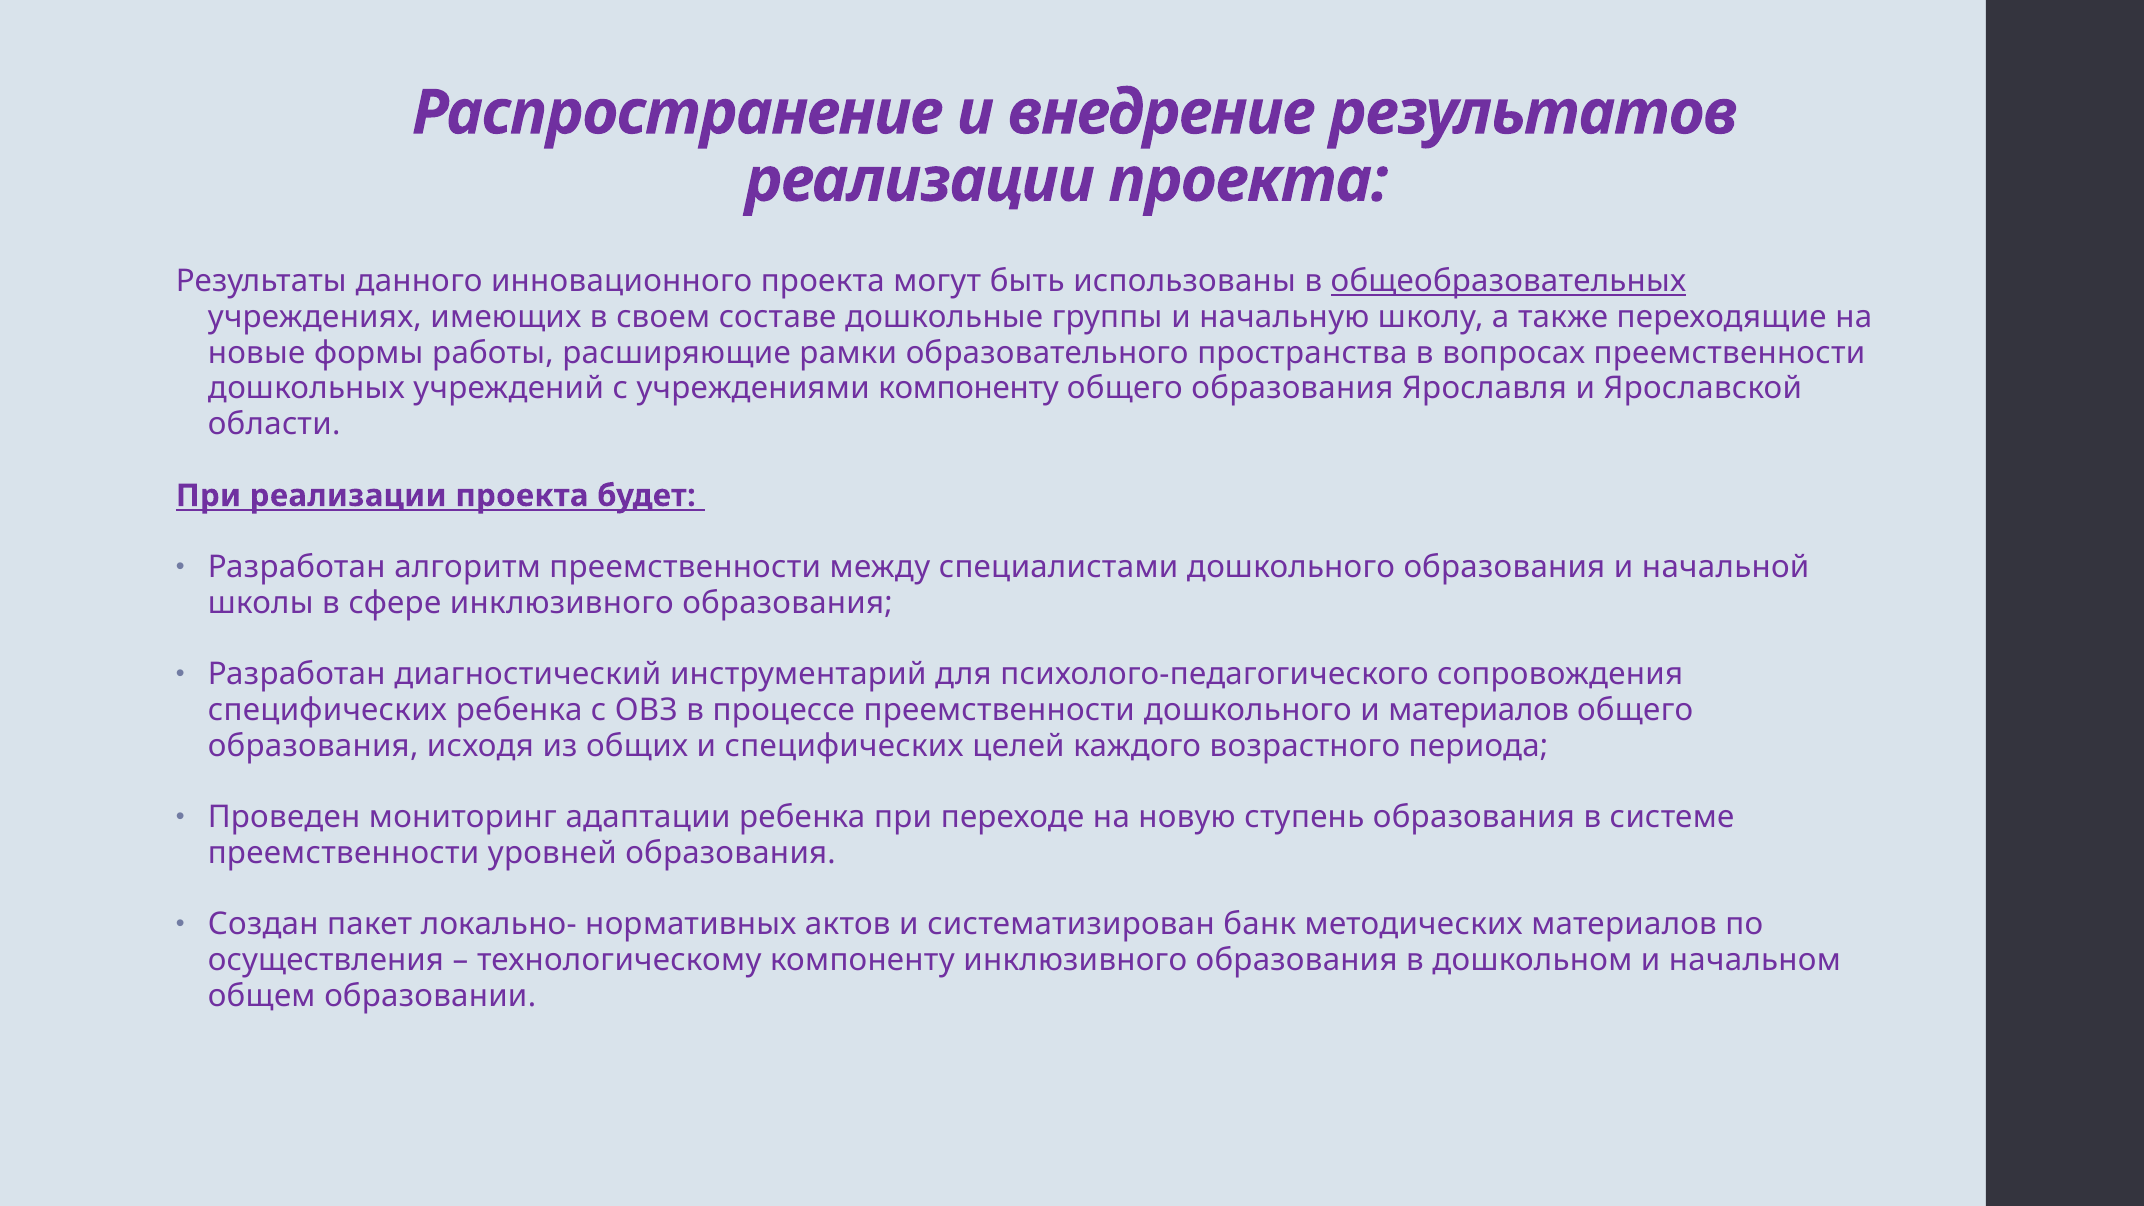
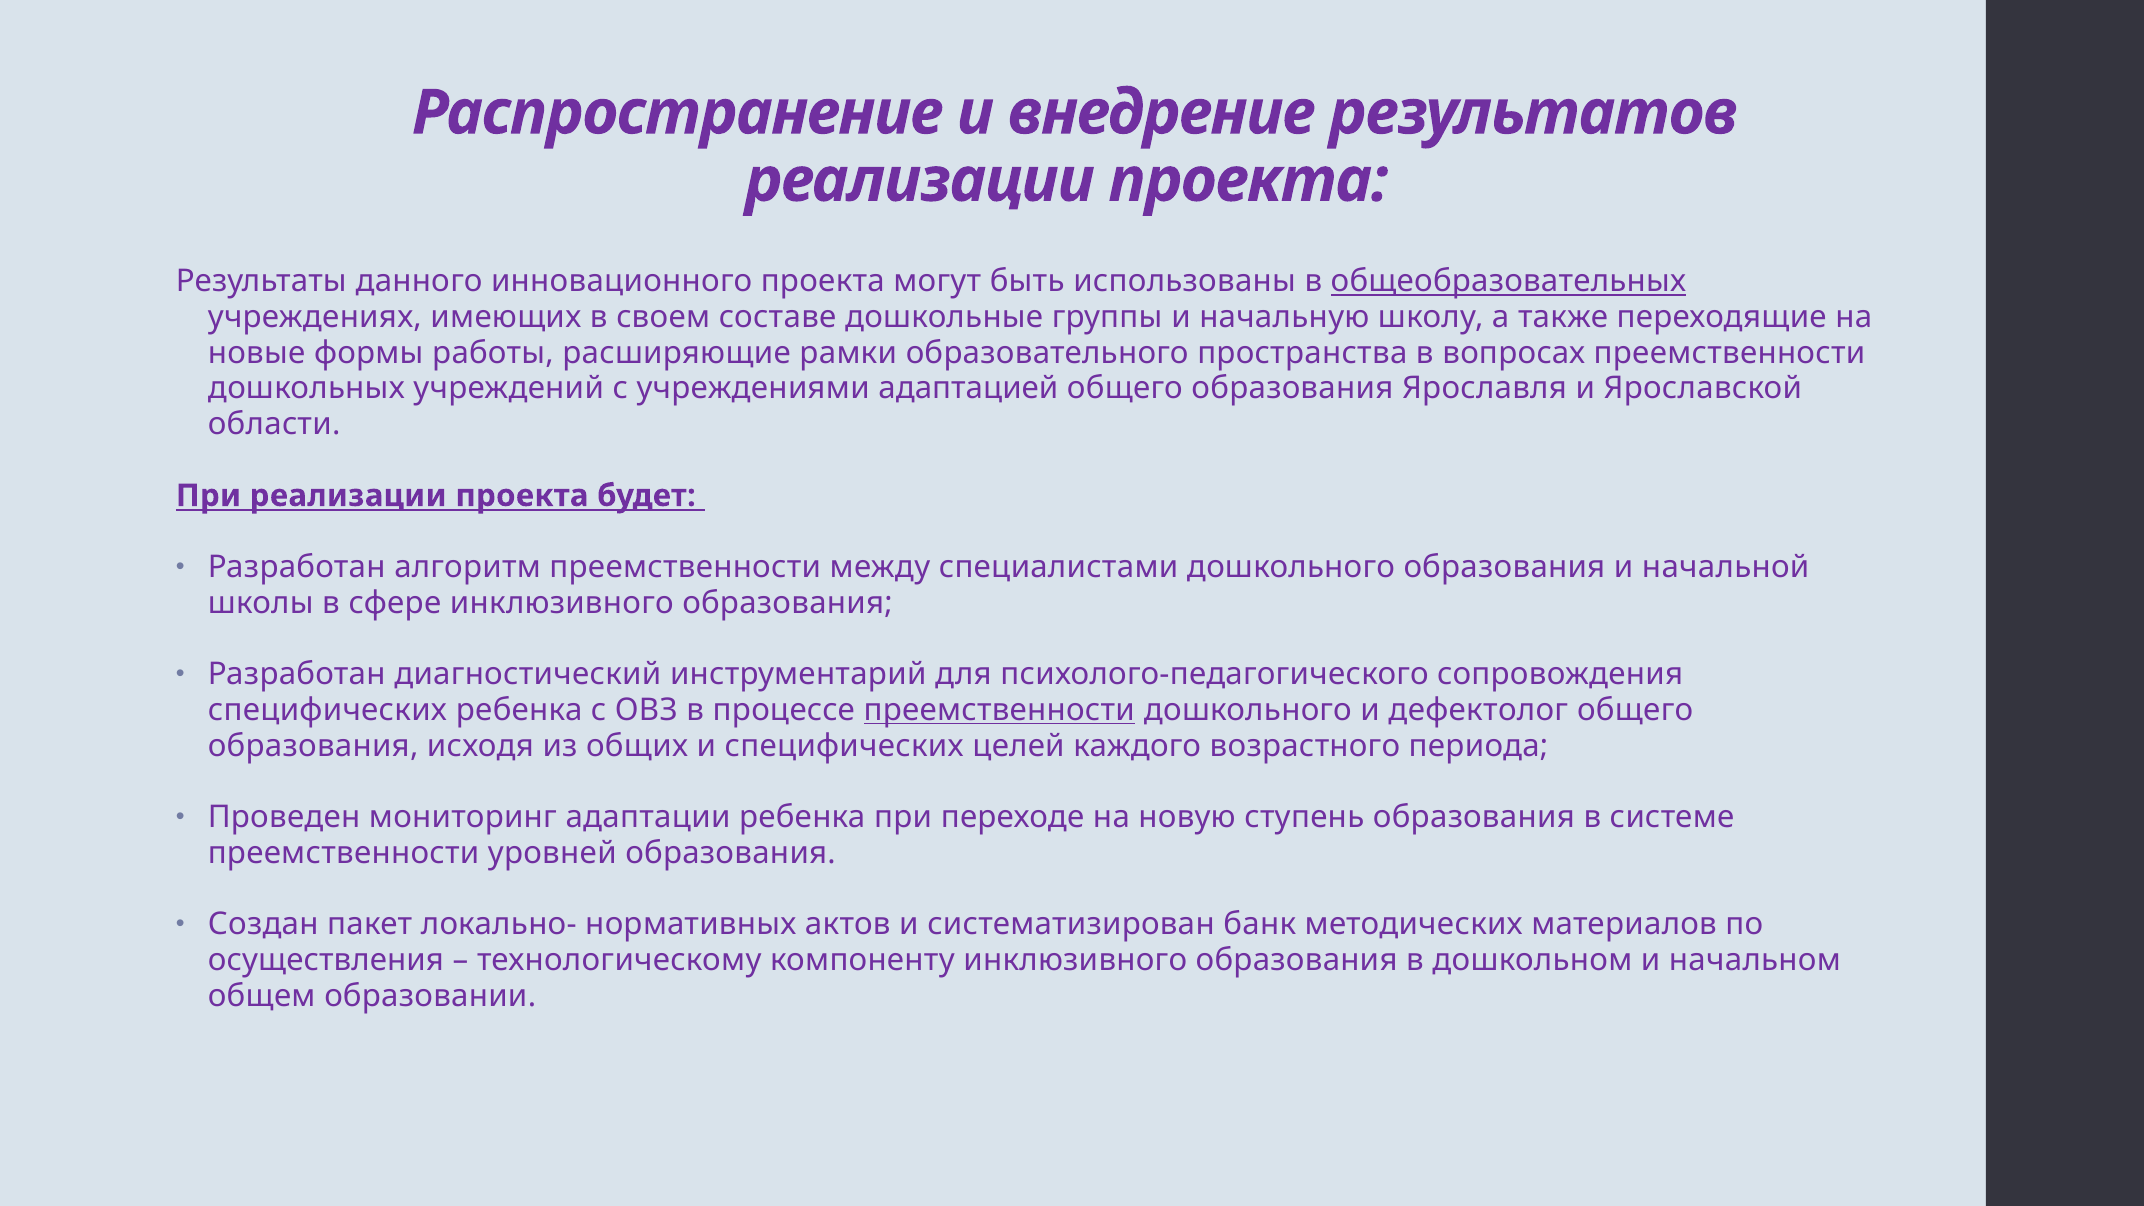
учреждениями компоненту: компоненту -> адаптацией
преемственности at (999, 710) underline: none -> present
и материалов: материалов -> дефектолог
